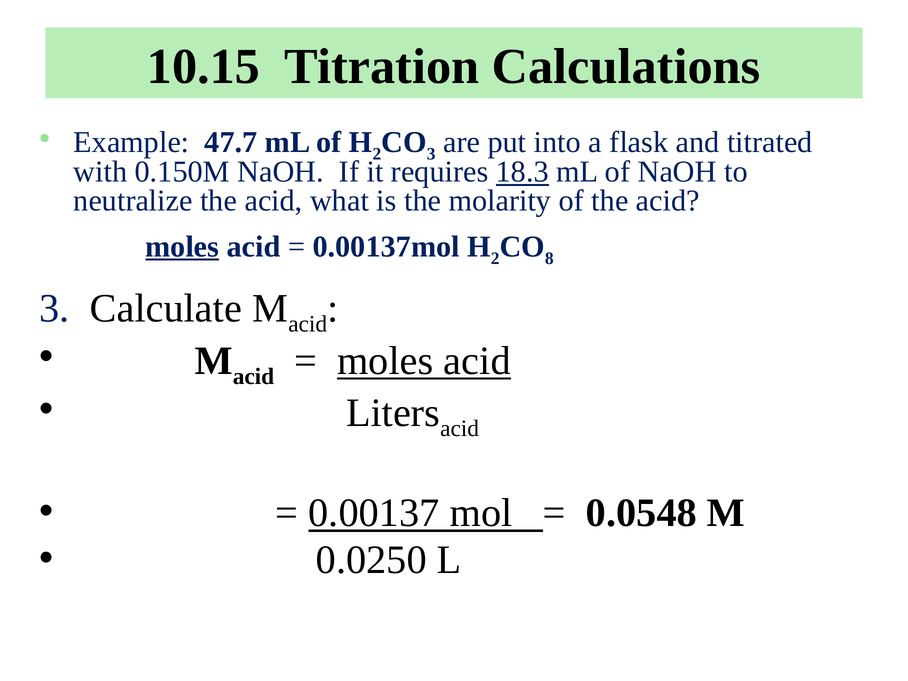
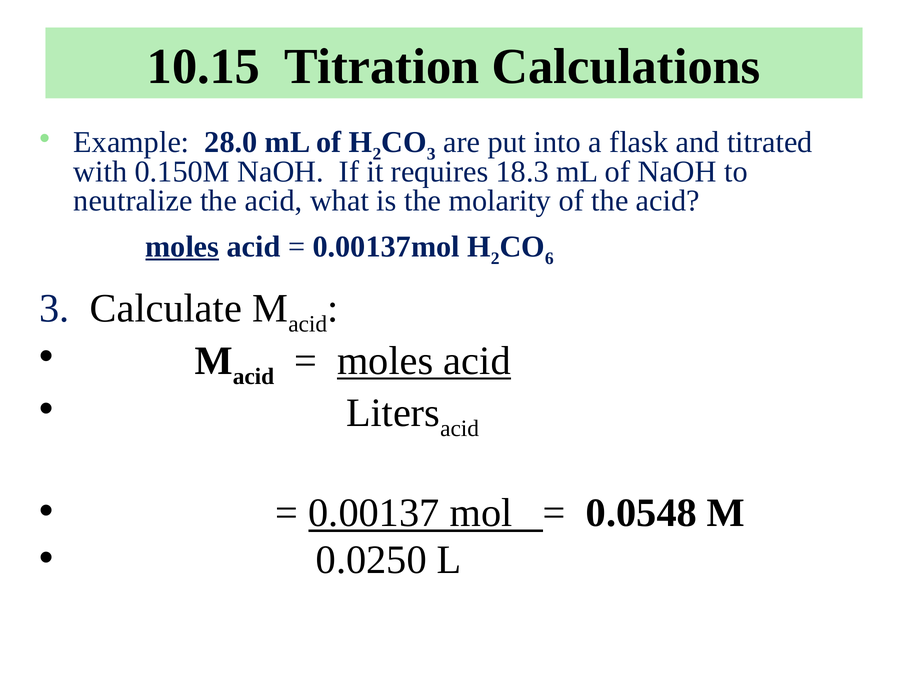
47.7: 47.7 -> 28.0
18.3 underline: present -> none
8: 8 -> 6
